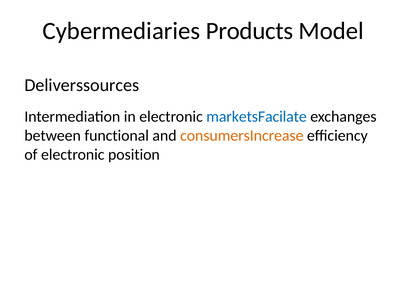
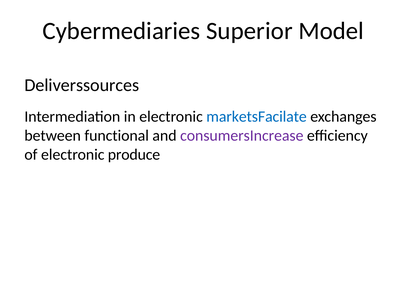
Products: Products -> Superior
consumersIncrease colour: orange -> purple
position: position -> produce
